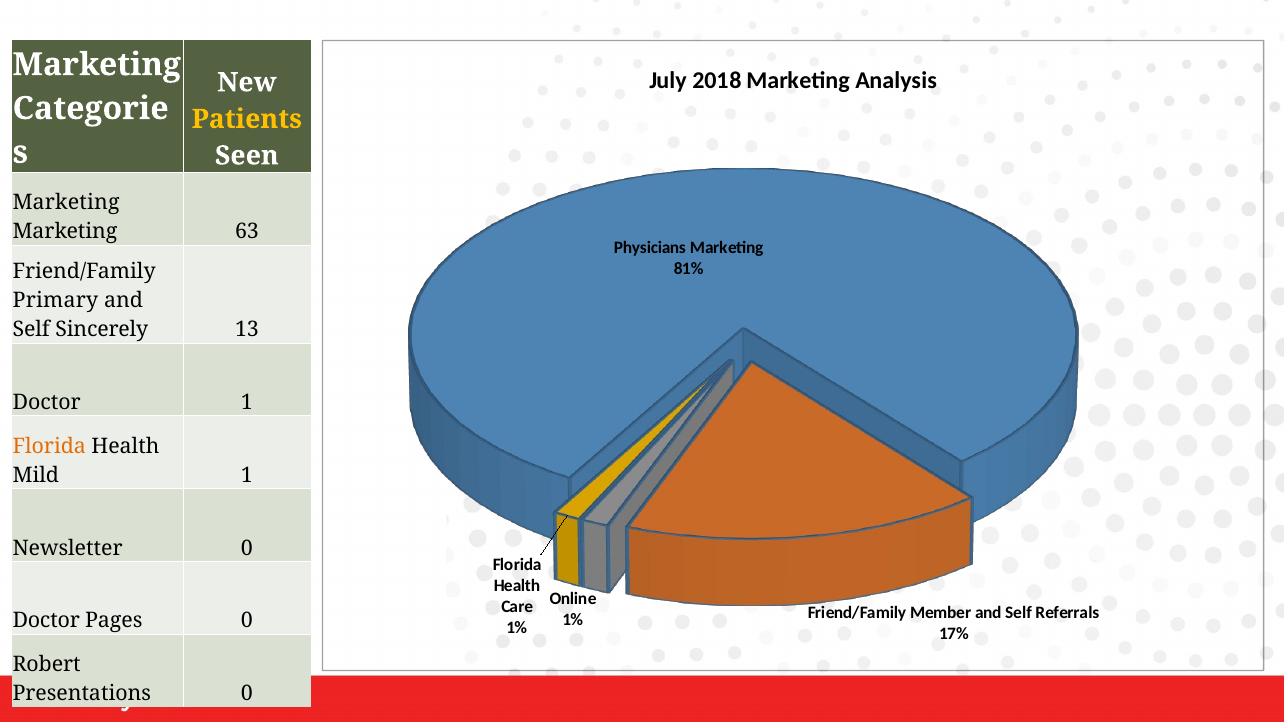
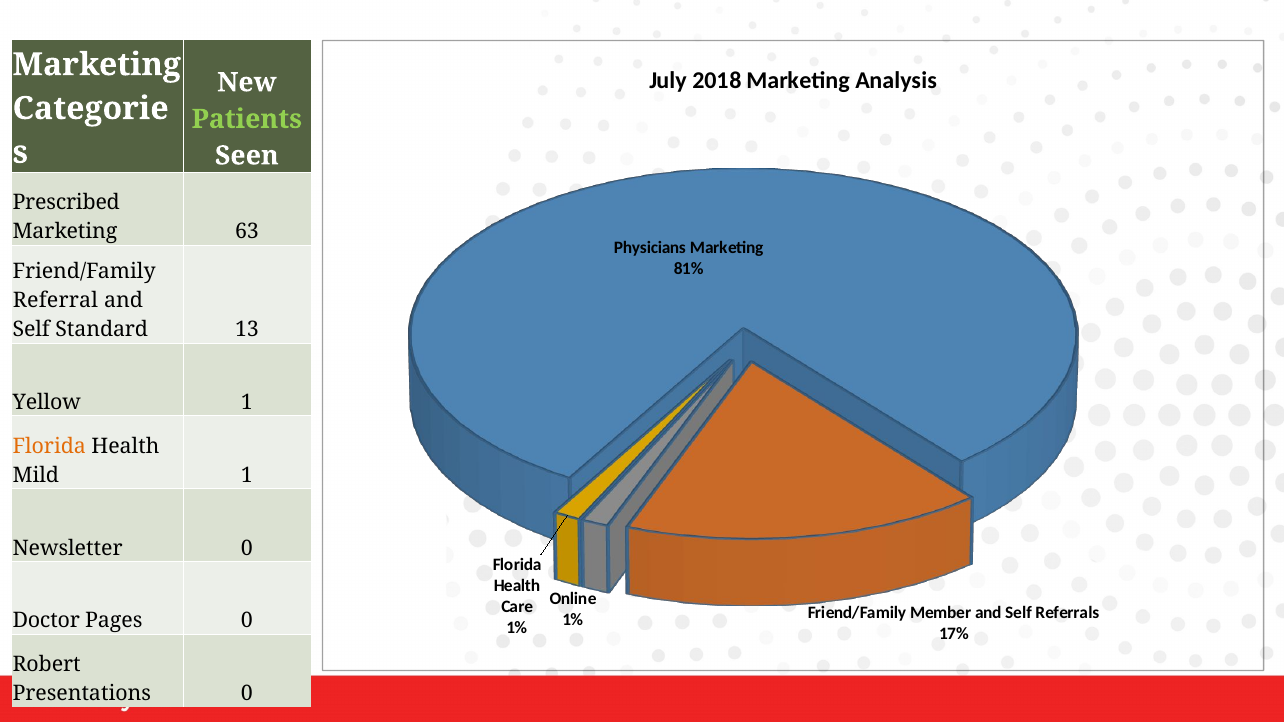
Patients colour: yellow -> light green
Marketing at (66, 203): Marketing -> Prescribed
Primary: Primary -> Referral
Sincerely: Sincerely -> Standard
Doctor at (47, 403): Doctor -> Yellow
